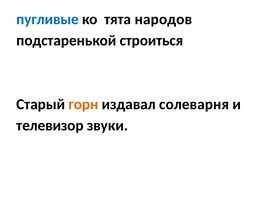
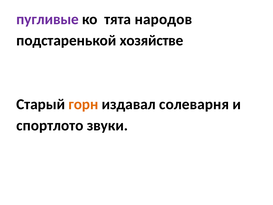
пугливые colour: blue -> purple
строиться: строиться -> хозяйстве
телевизор: телевизор -> спортлото
